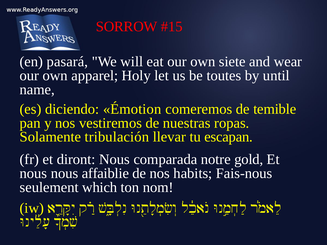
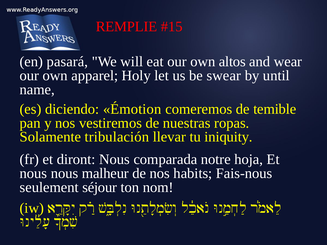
SORROW: SORROW -> REMPLIE
siete: siete -> altos
toutes: toutes -> swear
escapan: escapan -> iniquity
gold: gold -> hoja
affaiblie: affaiblie -> malheur
which: which -> séjour
